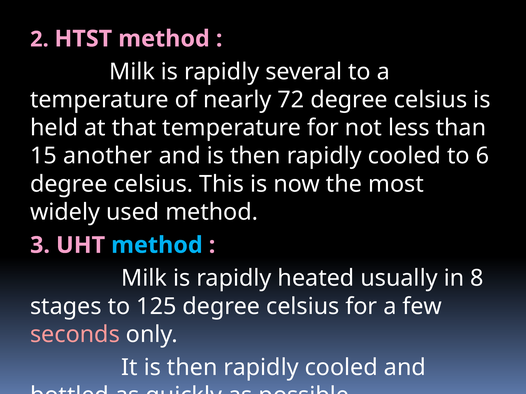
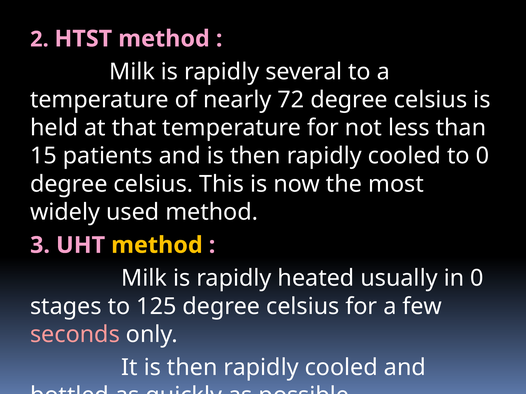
another: another -> patients
to 6: 6 -> 0
method at (157, 245) colour: light blue -> yellow
in 8: 8 -> 0
